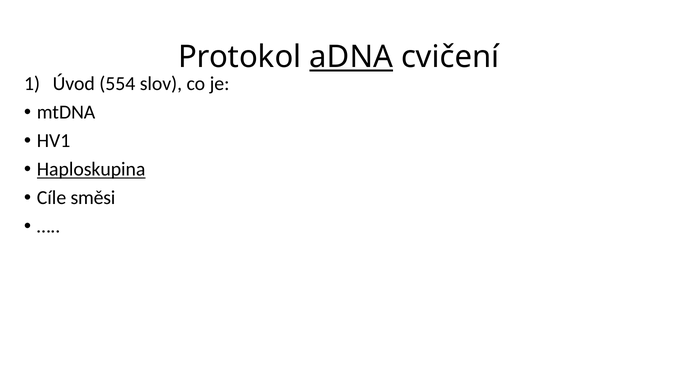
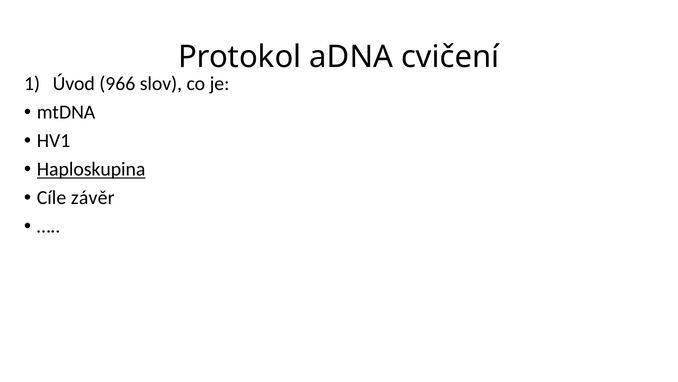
aDNA underline: present -> none
554: 554 -> 966
směsi: směsi -> závěr
